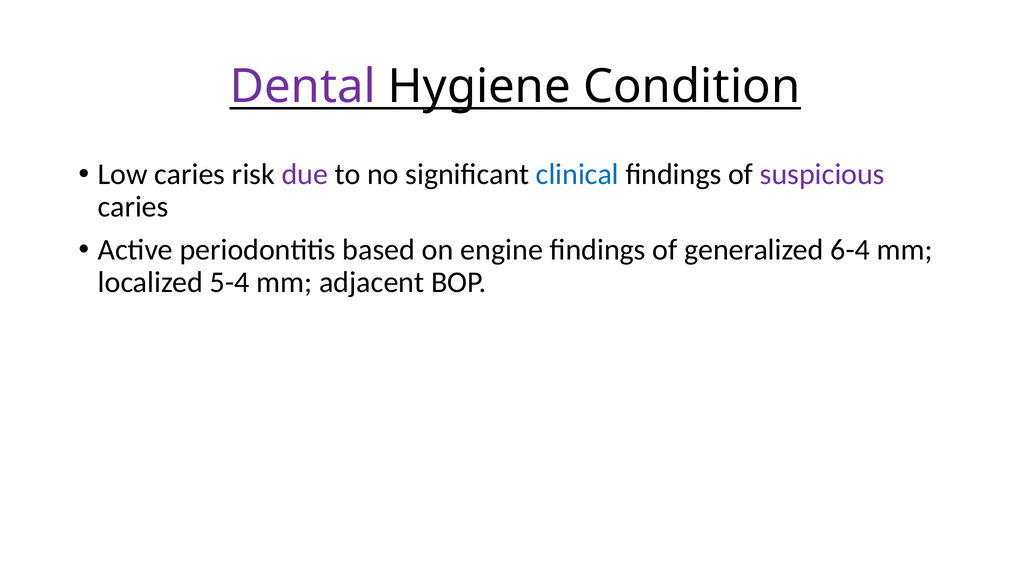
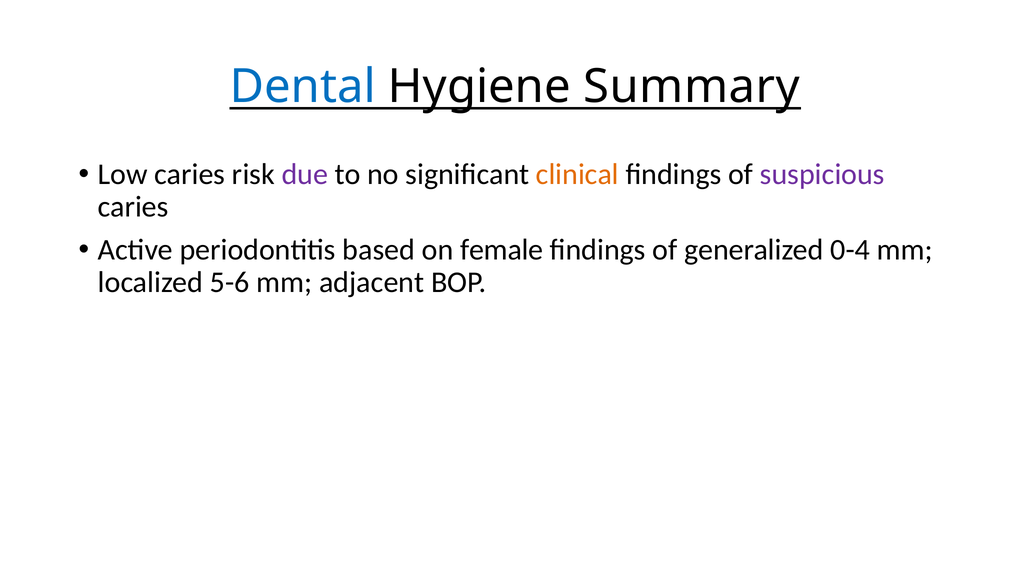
Dental colour: purple -> blue
Condition: Condition -> Summary
clinical colour: blue -> orange
engine: engine -> female
6-4: 6-4 -> 0-4
5-4: 5-4 -> 5-6
